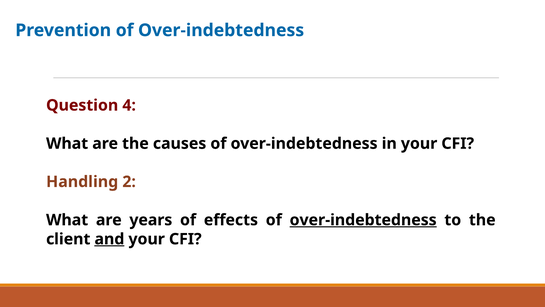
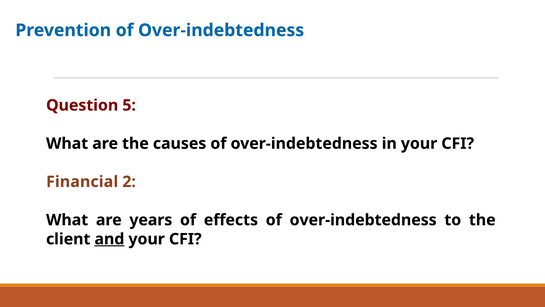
4: 4 -> 5
Handling: Handling -> Financial
over-indebtedness at (363, 220) underline: present -> none
